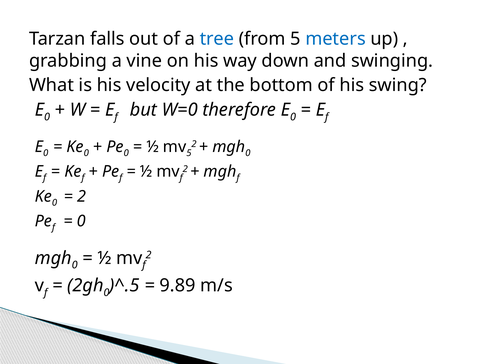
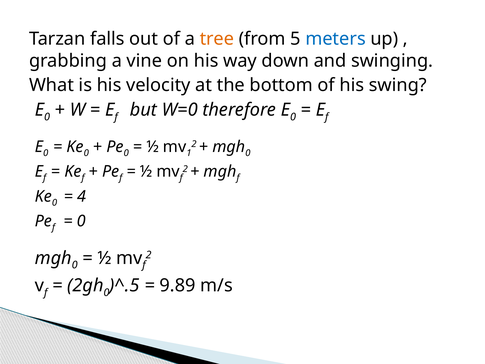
tree colour: blue -> orange
5 at (189, 153): 5 -> 1
2 at (82, 196): 2 -> 4
